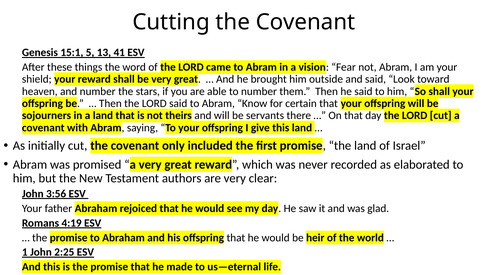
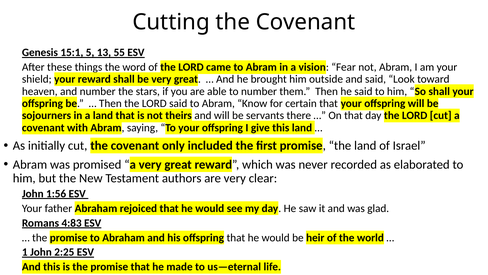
41: 41 -> 55
3:56: 3:56 -> 1:56
4:19: 4:19 -> 4:83
